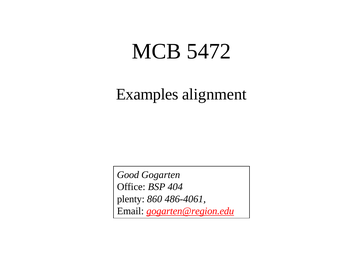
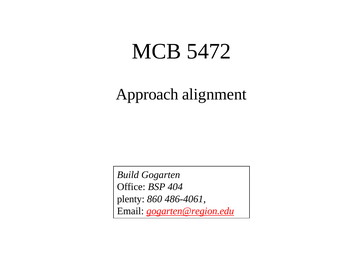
Examples: Examples -> Approach
Good: Good -> Build
